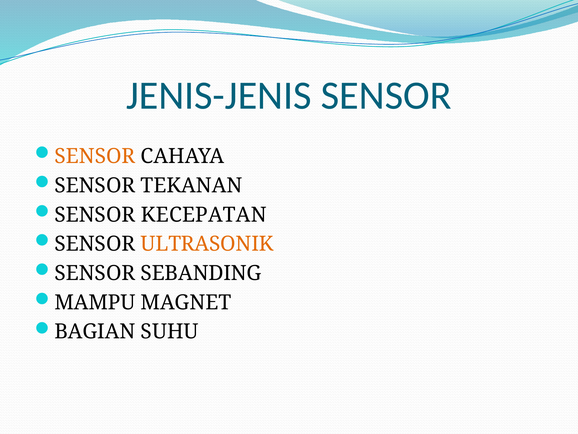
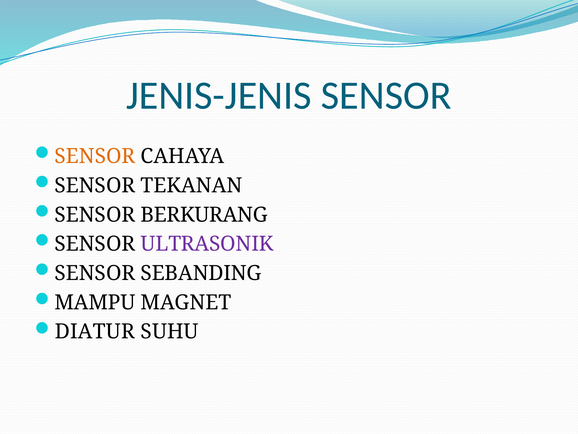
KECEPATAN: KECEPATAN -> BERKURANG
ULTRASONIK colour: orange -> purple
BAGIAN: BAGIAN -> DIATUR
